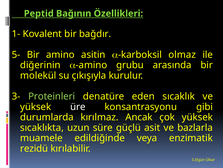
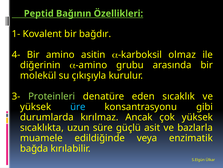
5-: 5- -> 4-
üre colour: white -> light blue
rezidü: rezidü -> bağda
